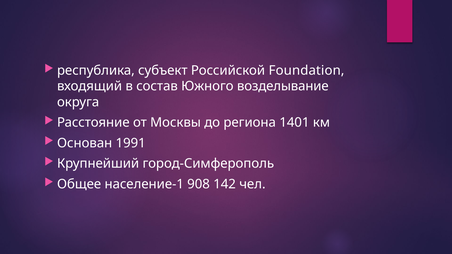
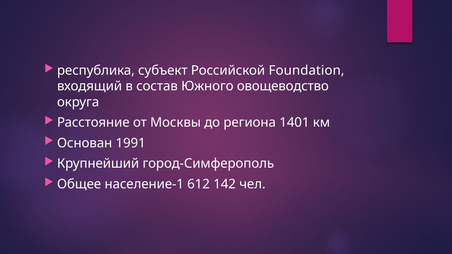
возделывание: возделывание -> овощеводство
908: 908 -> 612
